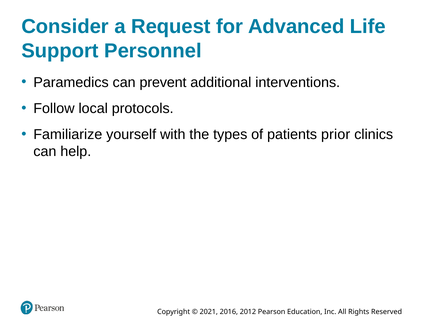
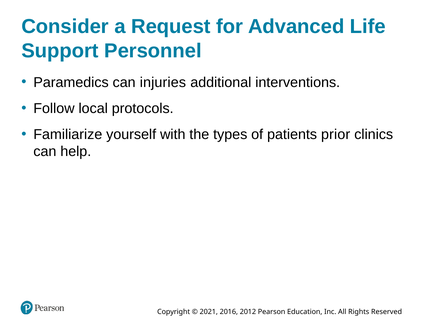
prevent: prevent -> injuries
